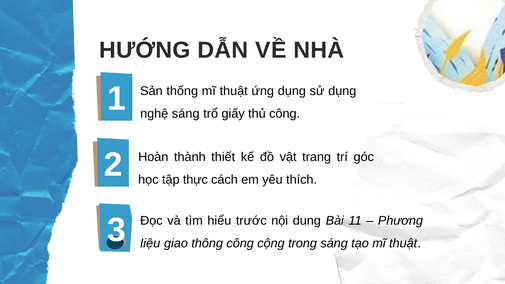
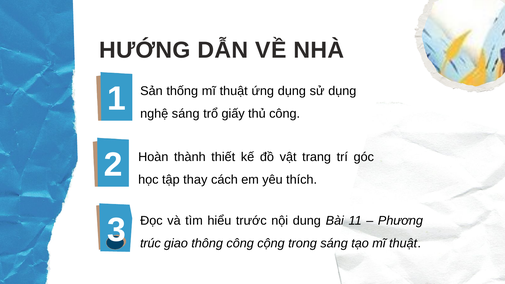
thực: thực -> thay
liệu: liệu -> trúc
